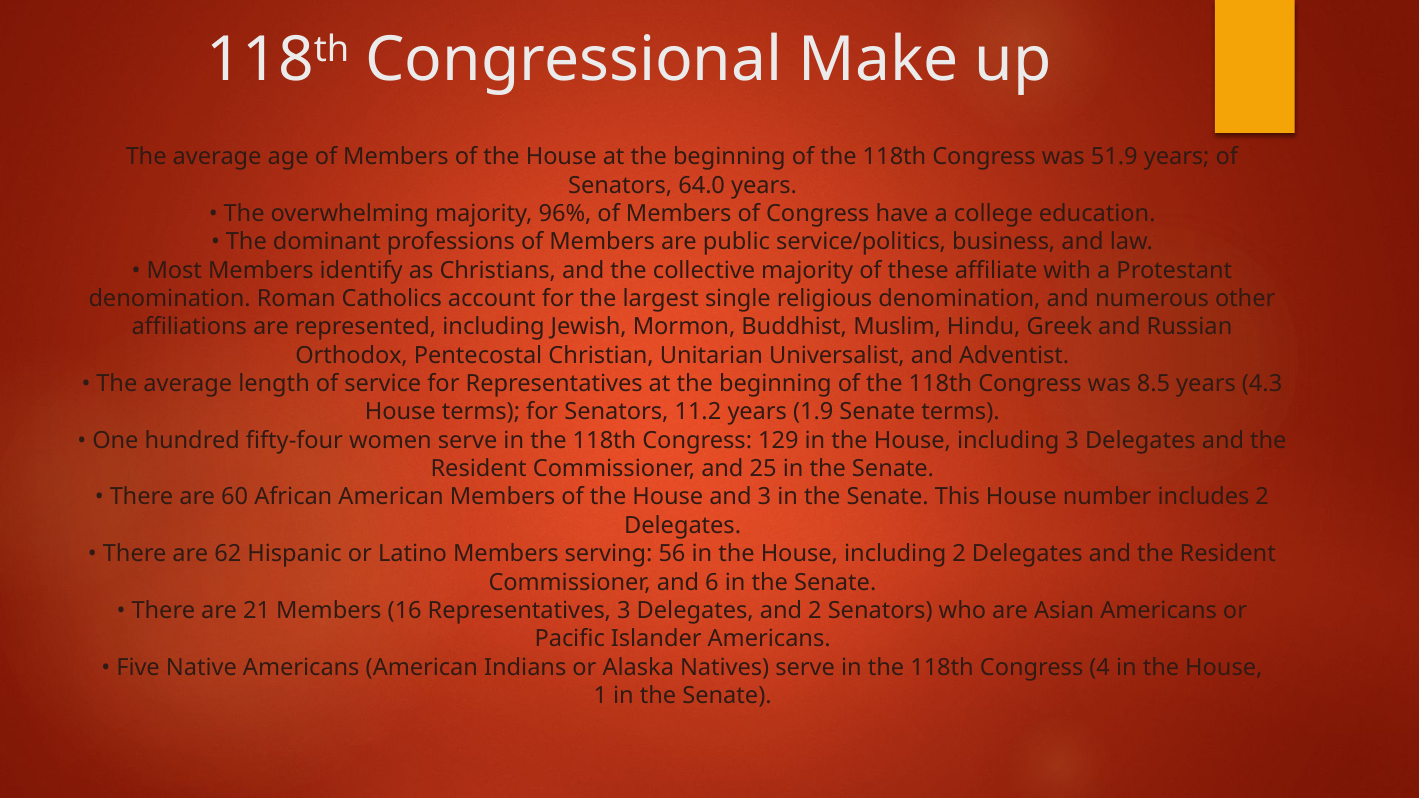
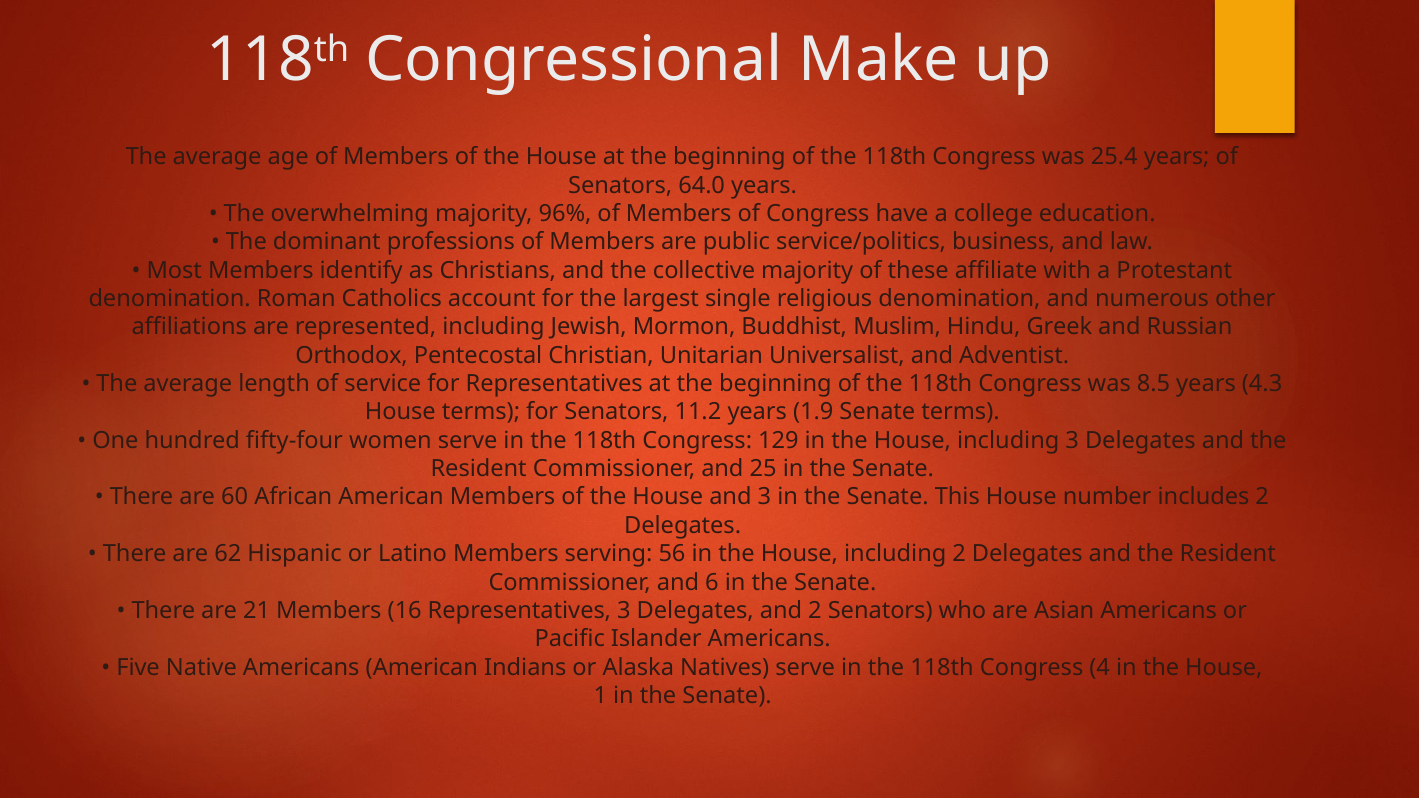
51.9: 51.9 -> 25.4
